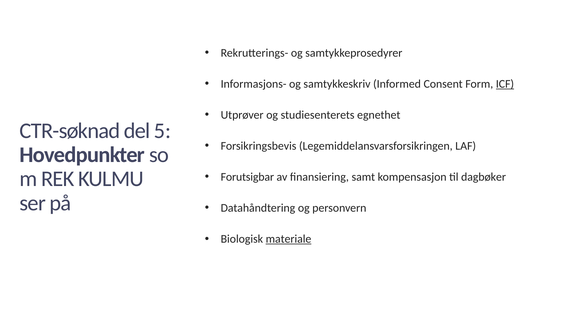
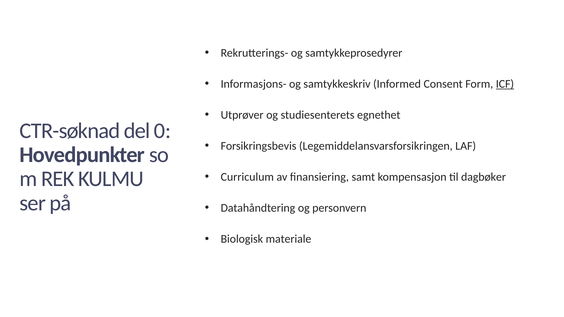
5: 5 -> 0
Forutsigbar: Forutsigbar -> Curriculum
materiale underline: present -> none
